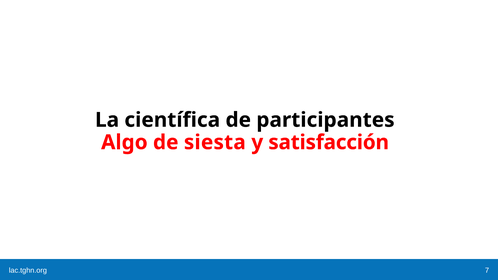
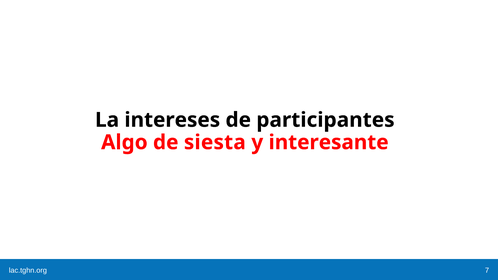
científica: científica -> intereses
satisfacción: satisfacción -> interesante
